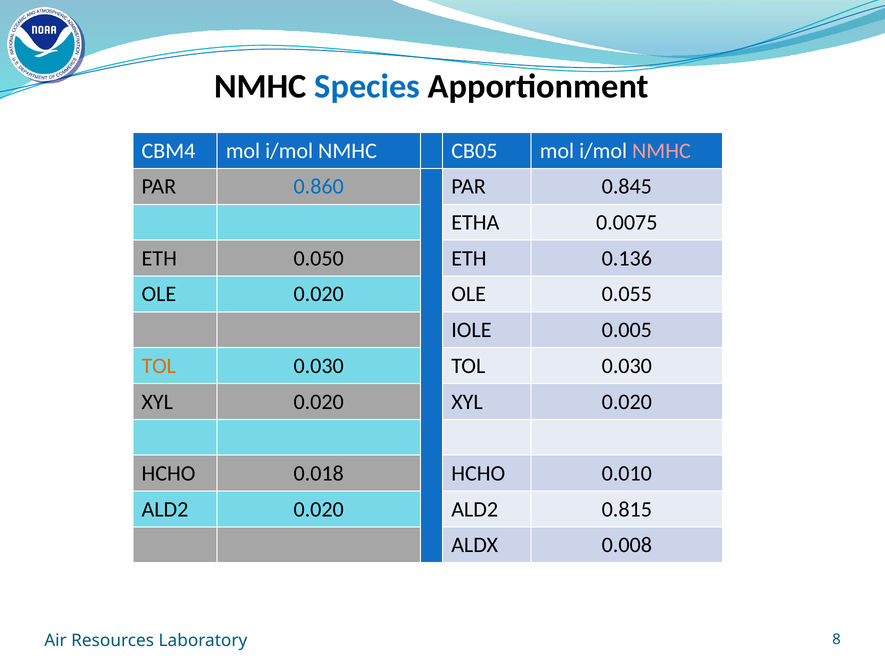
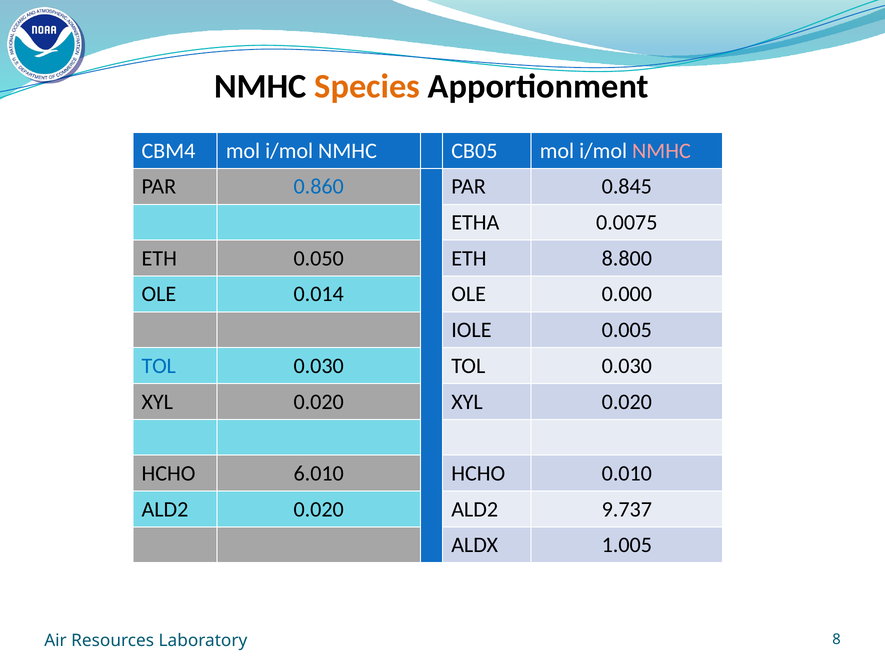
Species colour: blue -> orange
0.136: 0.136 -> 8.800
OLE 0.020: 0.020 -> 0.014
0.055: 0.055 -> 0.000
TOL at (159, 366) colour: orange -> blue
0.018: 0.018 -> 6.010
0.815: 0.815 -> 9.737
0.008: 0.008 -> 1.005
